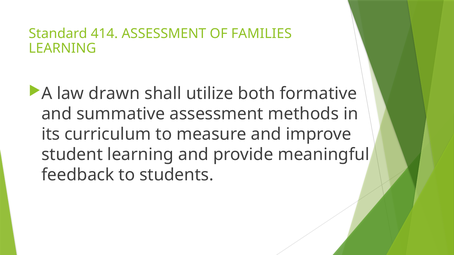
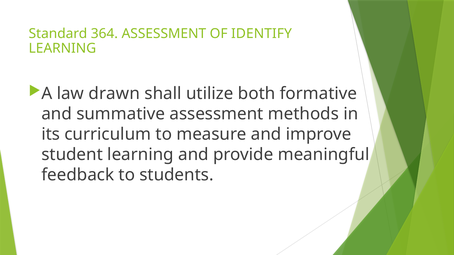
414: 414 -> 364
FAMILIES: FAMILIES -> IDENTIFY
